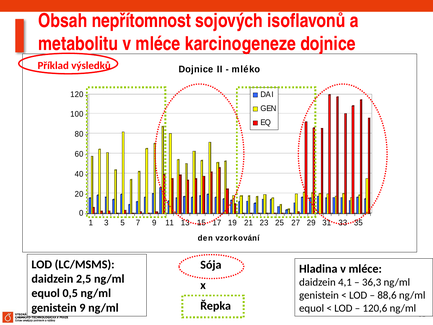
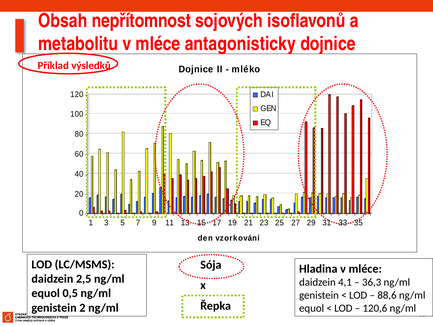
karcinogeneze: karcinogeneze -> antagonisticky
genistein 9: 9 -> 2
